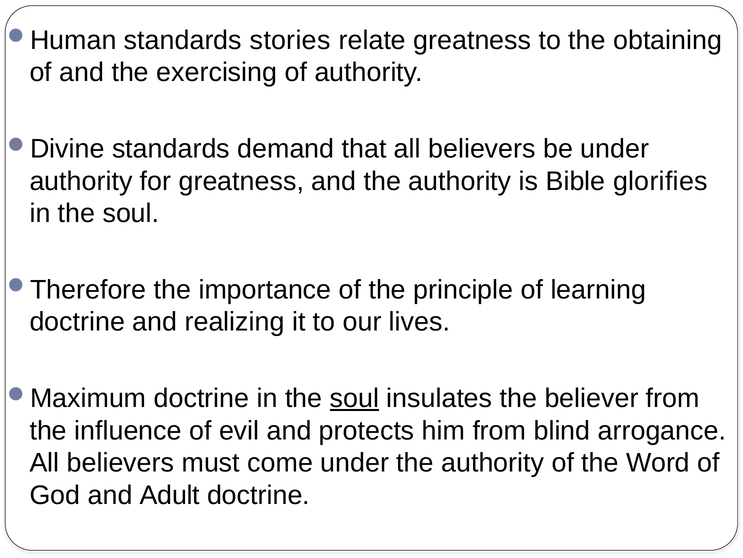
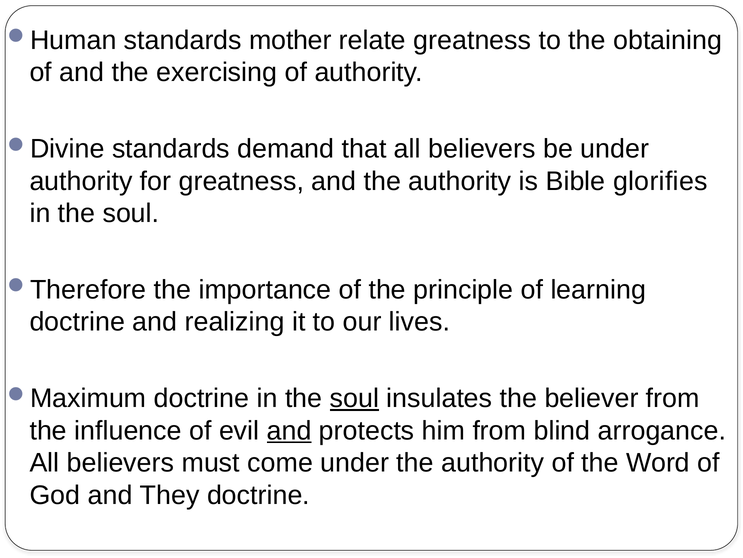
stories: stories -> mother
and at (289, 430) underline: none -> present
Adult: Adult -> They
